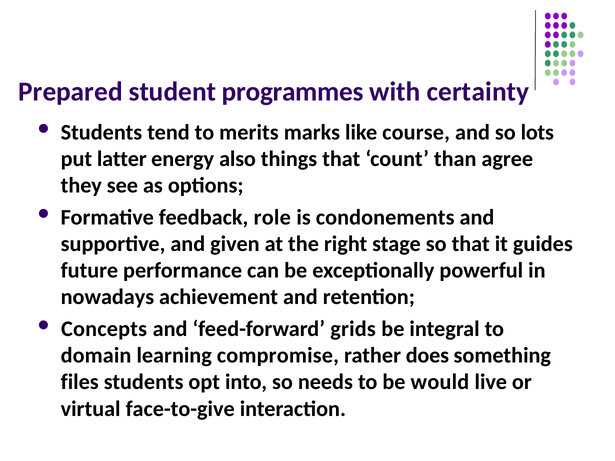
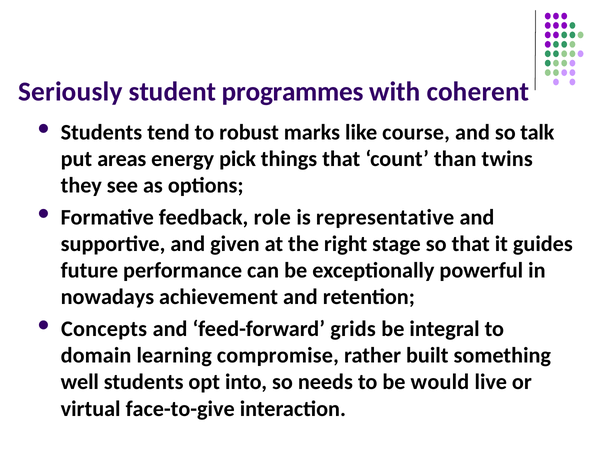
Prepared: Prepared -> Seriously
certainty: certainty -> coherent
merits: merits -> robust
lots: lots -> talk
latter: latter -> areas
also: also -> pick
agree: agree -> twins
condonements: condonements -> representative
does: does -> built
files: files -> well
